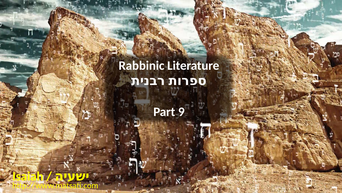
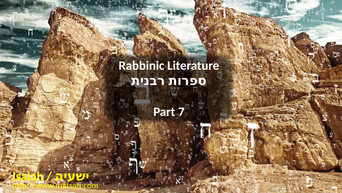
9: 9 -> 7
